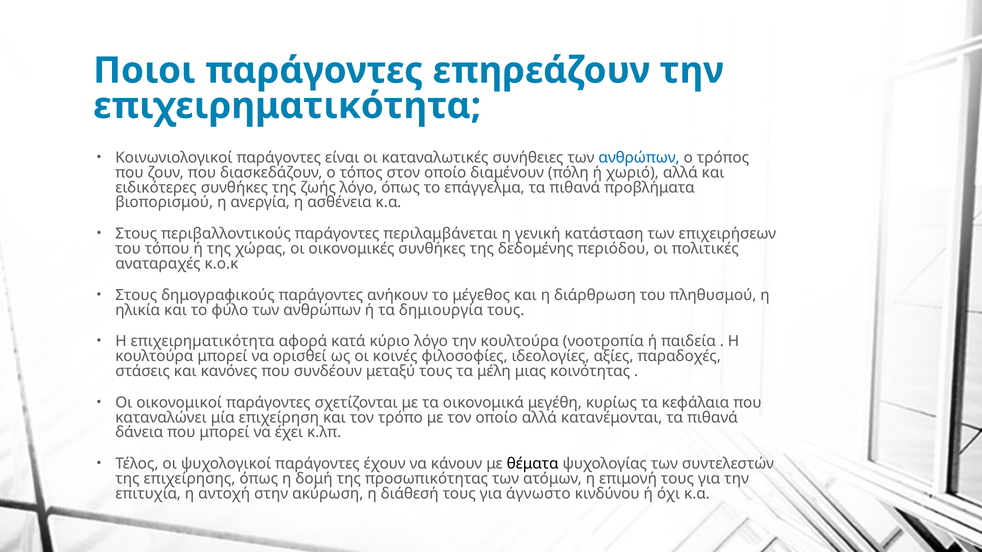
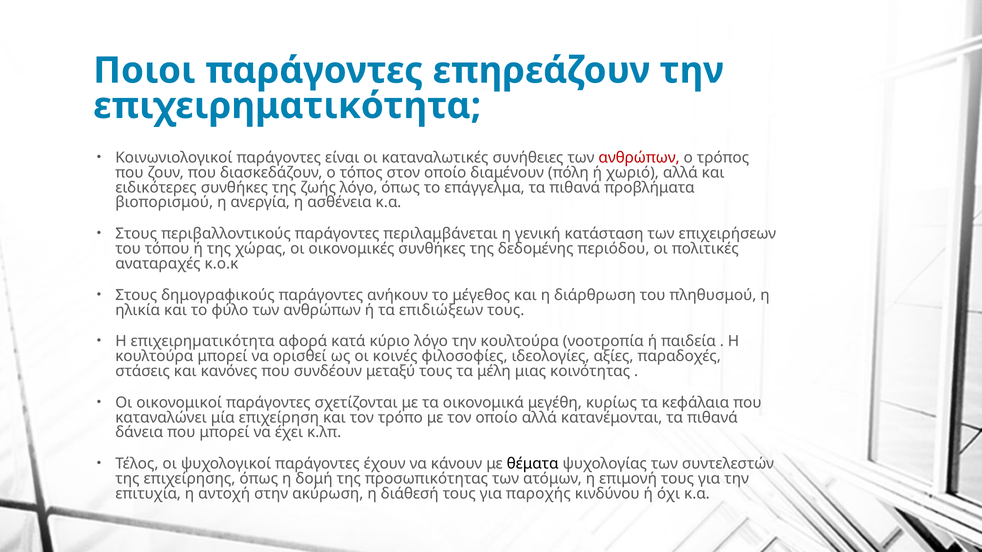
ανθρώπων at (639, 158) colour: blue -> red
δημιουργία: δημιουργία -> επιδιώξεων
άγνωστο: άγνωστο -> παροχής
